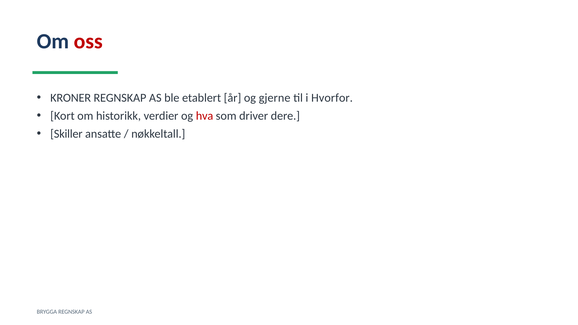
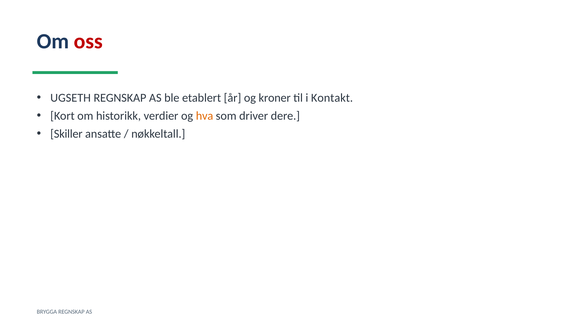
KRONER: KRONER -> UGSETH
gjerne: gjerne -> kroner
Hvorfor: Hvorfor -> Kontakt
hva colour: red -> orange
